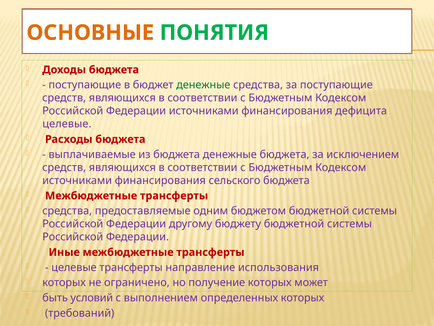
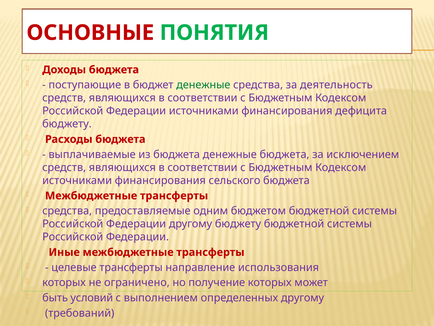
ОСНОВНЫЕ colour: orange -> red
за поступающие: поступающие -> деятельность
целевые at (67, 124): целевые -> бюджету
определенных которых: которых -> другому
